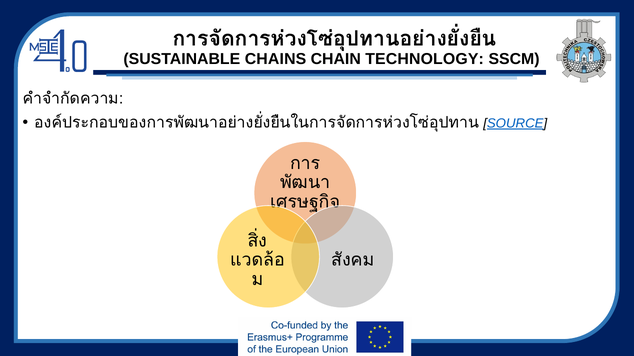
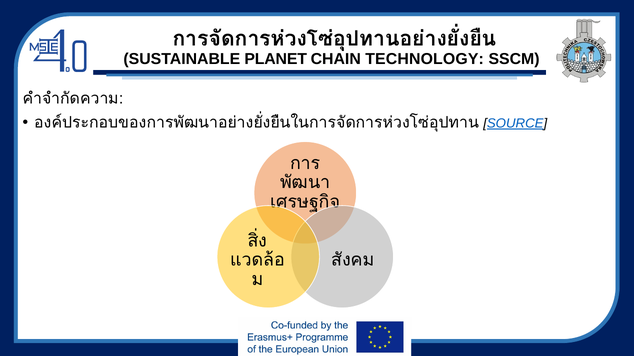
CHAINS: CHAINS -> PLANET
